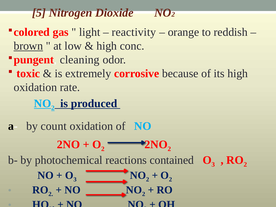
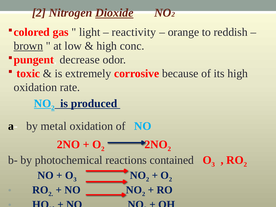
5 at (39, 13): 5 -> 2
Dioxide underline: none -> present
cleaning: cleaning -> decrease
count: count -> metal
